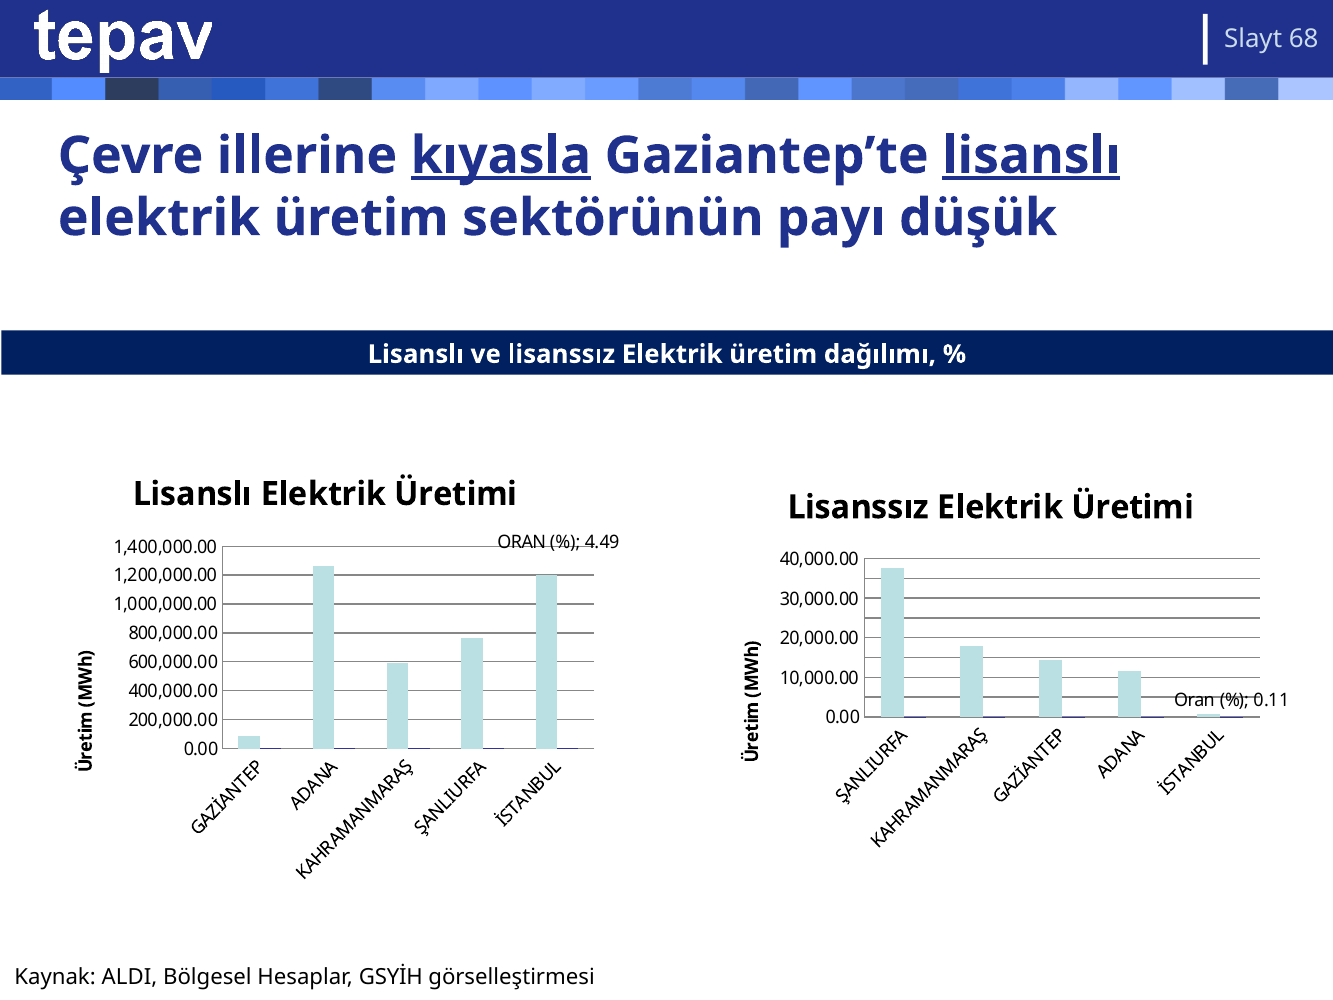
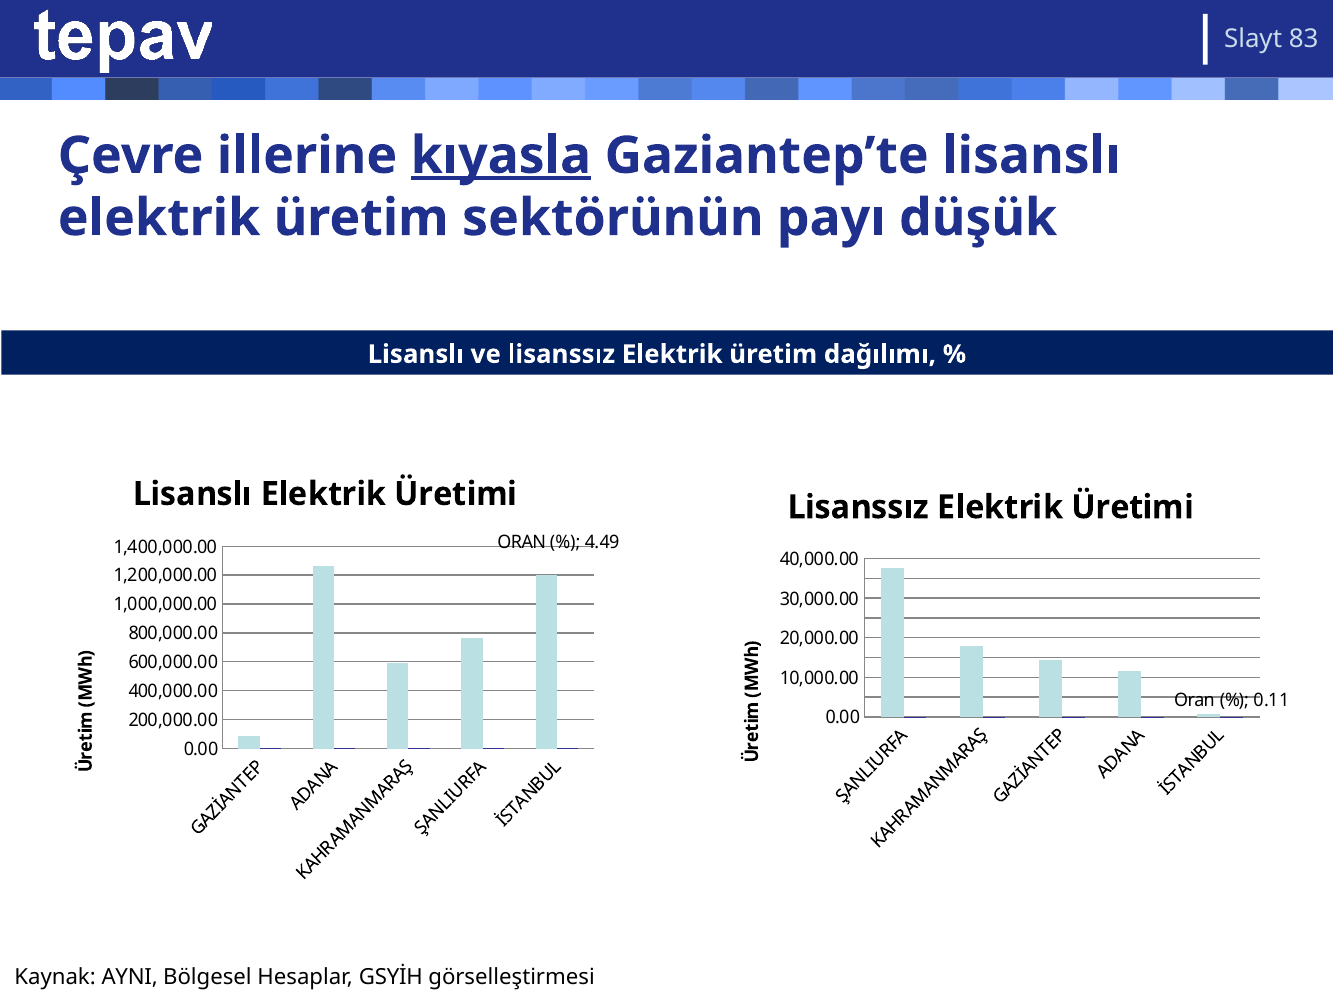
68: 68 -> 83
lisanslı at (1031, 156) underline: present -> none
ALDI: ALDI -> AYNI
